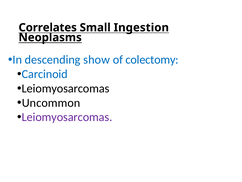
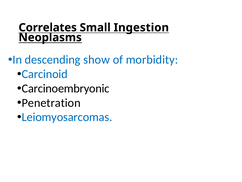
colectomy: colectomy -> morbidity
Leiomyosarcomas at (66, 88): Leiomyosarcomas -> Carcinoembryonic
Uncommon: Uncommon -> Penetration
Leiomyosarcomas at (67, 117) colour: purple -> blue
